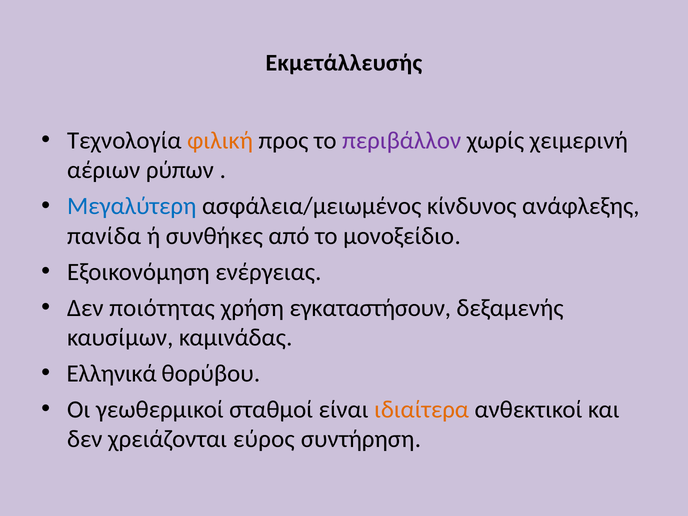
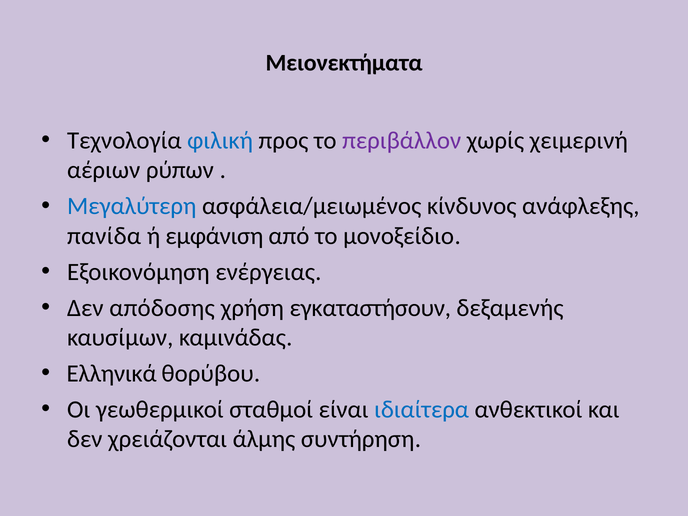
Εκμετάλλευσής: Εκμετάλλευσής -> Μειονεκτήματα
φιλική colour: orange -> blue
συνθήκες: συνθήκες -> εμφάνιση
ποιότητας: ποιότητας -> απόδοσης
ιδιαίτερα colour: orange -> blue
εύρος: εύρος -> άλμης
